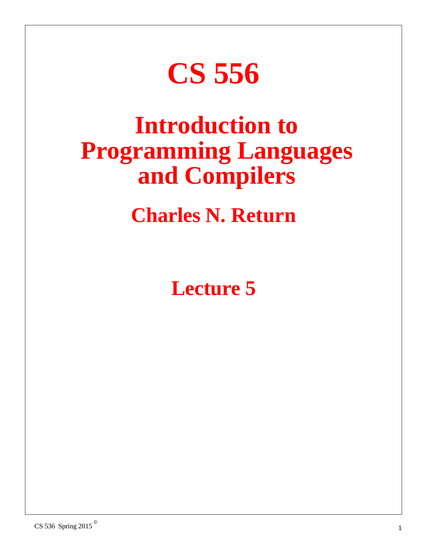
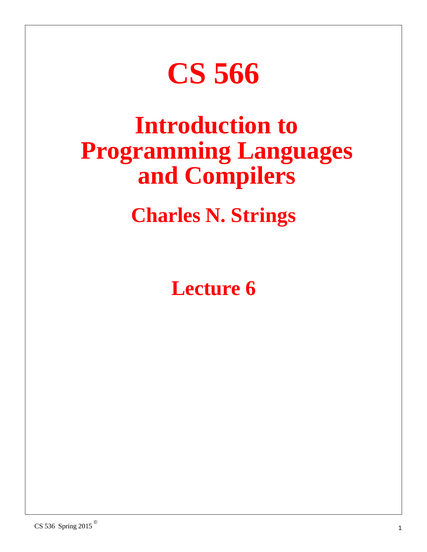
556: 556 -> 566
Return: Return -> Strings
5: 5 -> 6
